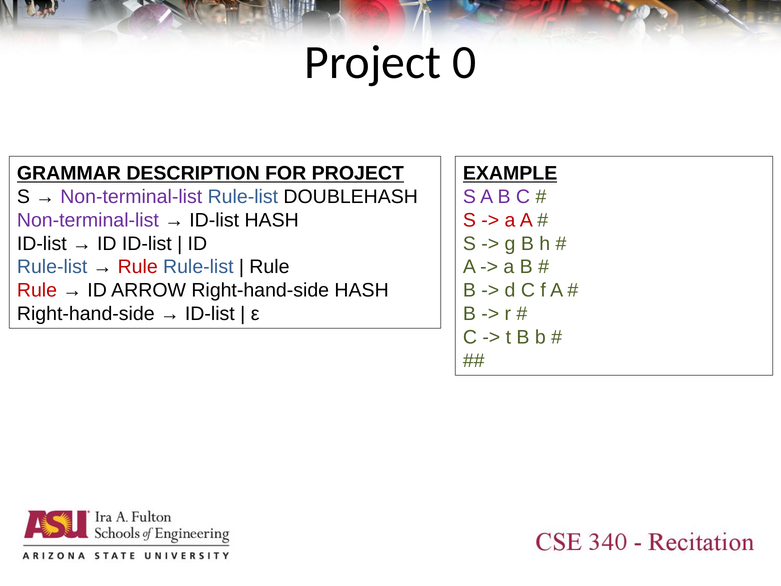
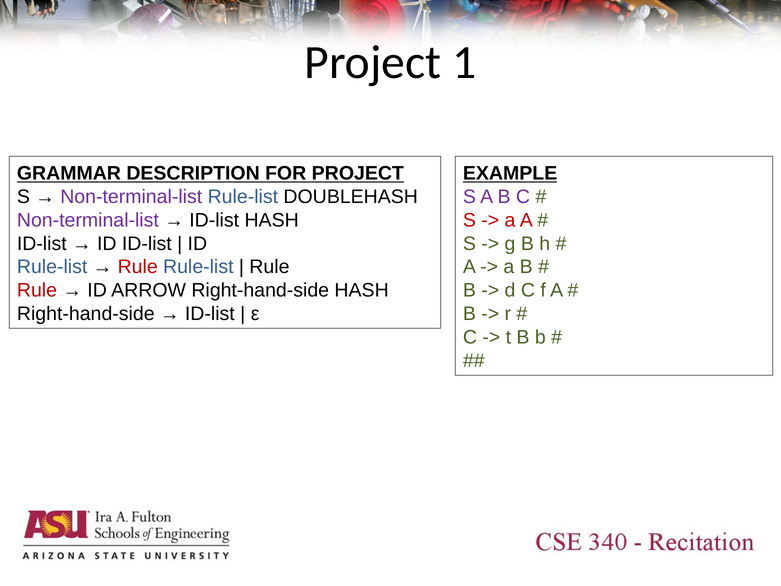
0: 0 -> 1
